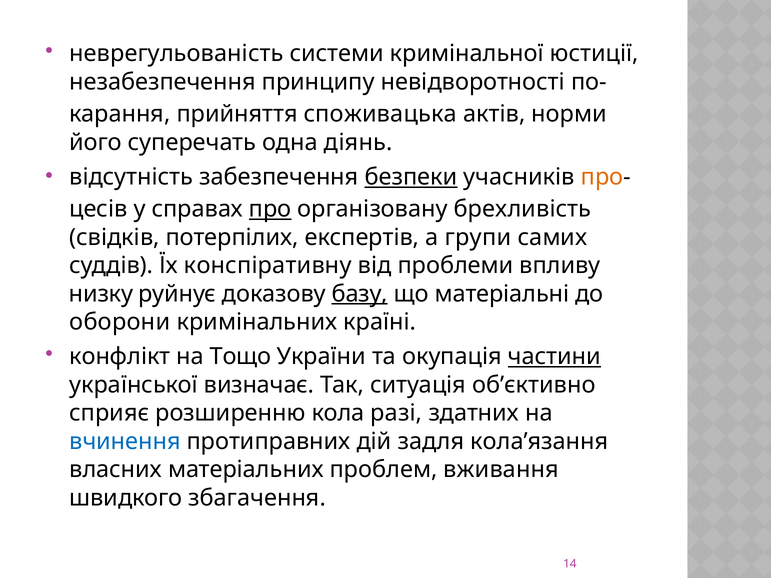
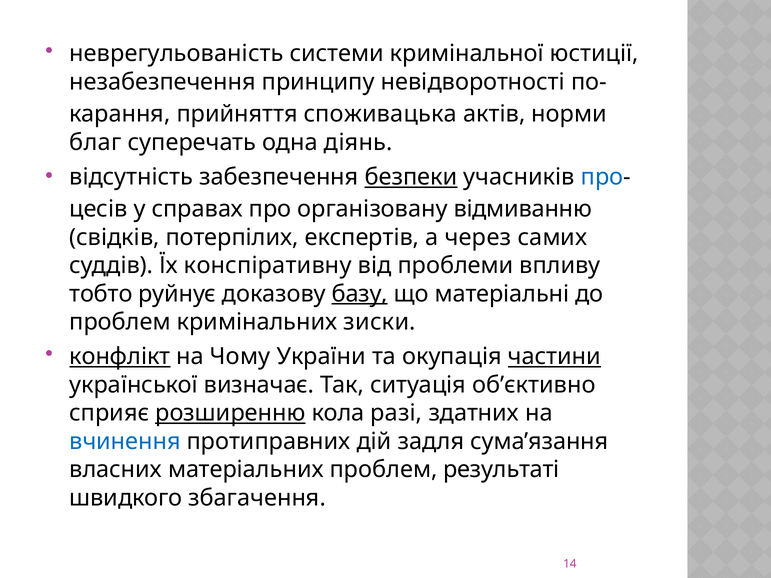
його: його -> благ
про at (602, 177) colour: orange -> blue
про at (270, 209) underline: present -> none
брехливість: брехливість -> відмиванню
групи: групи -> через
низку: низку -> тобто
оборони at (120, 322): оборони -> проблем
країні: країні -> зиски
конфлікт underline: none -> present
Тощо: Тощо -> Чому
розширенню underline: none -> present
кола’язання: кола’язання -> сума’язання
вживання: вживання -> результаті
